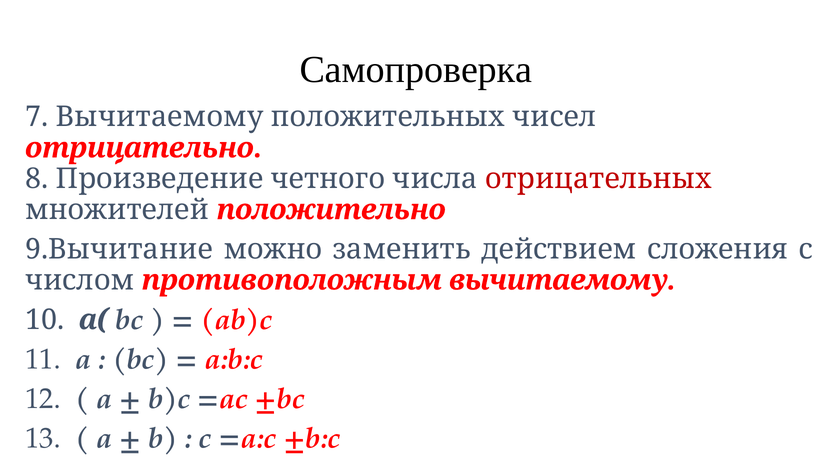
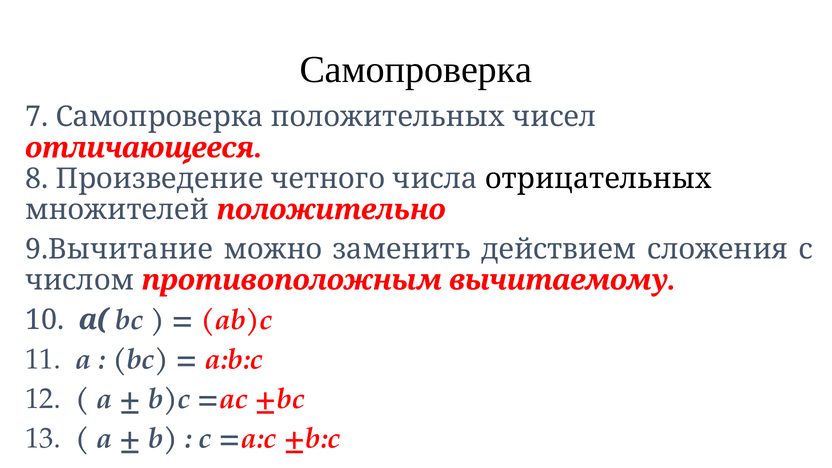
7 Вычитаемому: Вычитаемому -> Самопроверка
отрицательно: отрицательно -> отличающееся
отрицательных colour: red -> black
